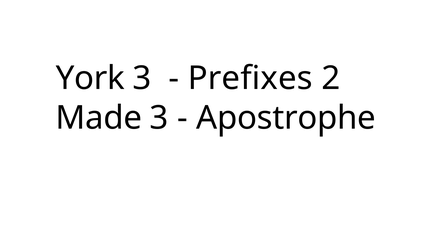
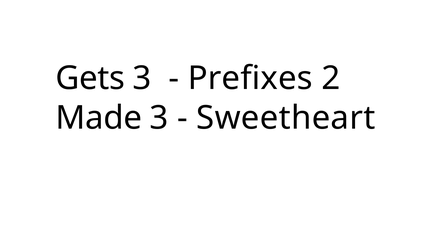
York: York -> Gets
Apostrophe: Apostrophe -> Sweetheart
